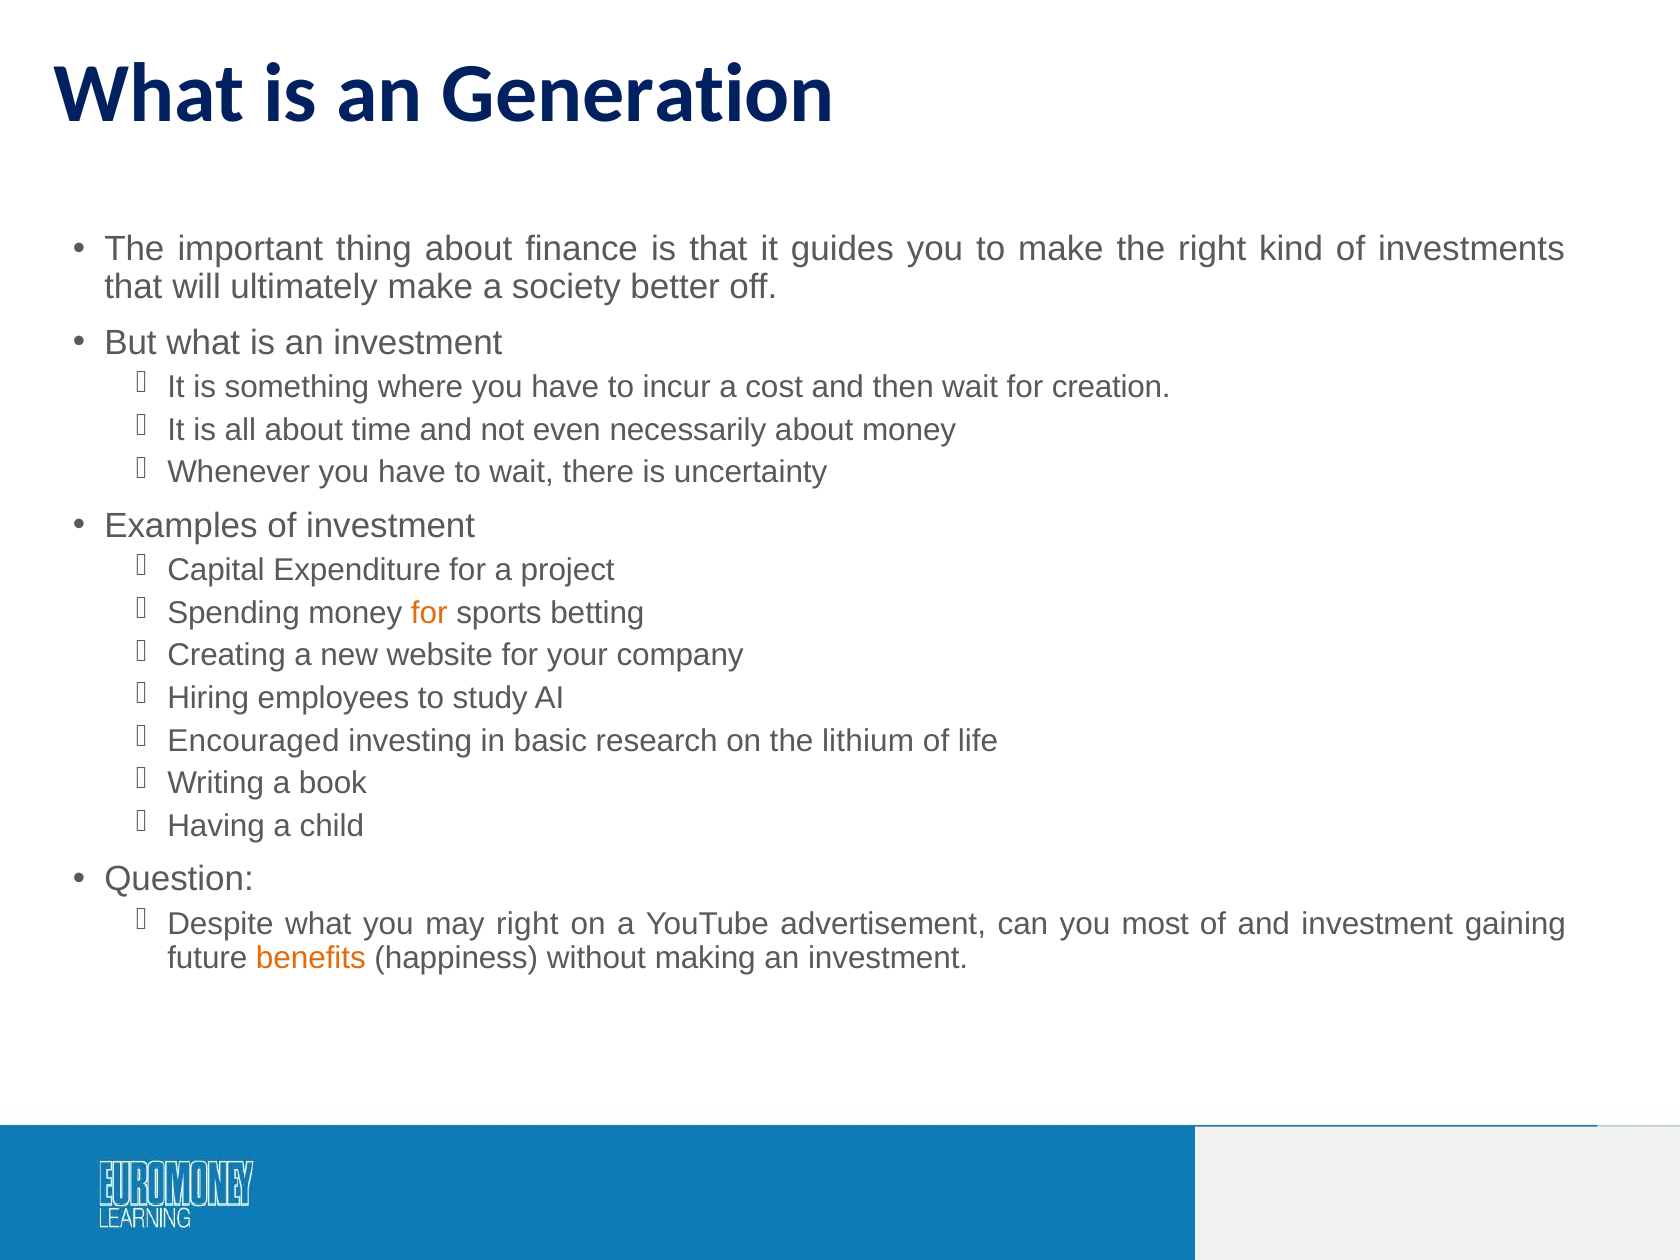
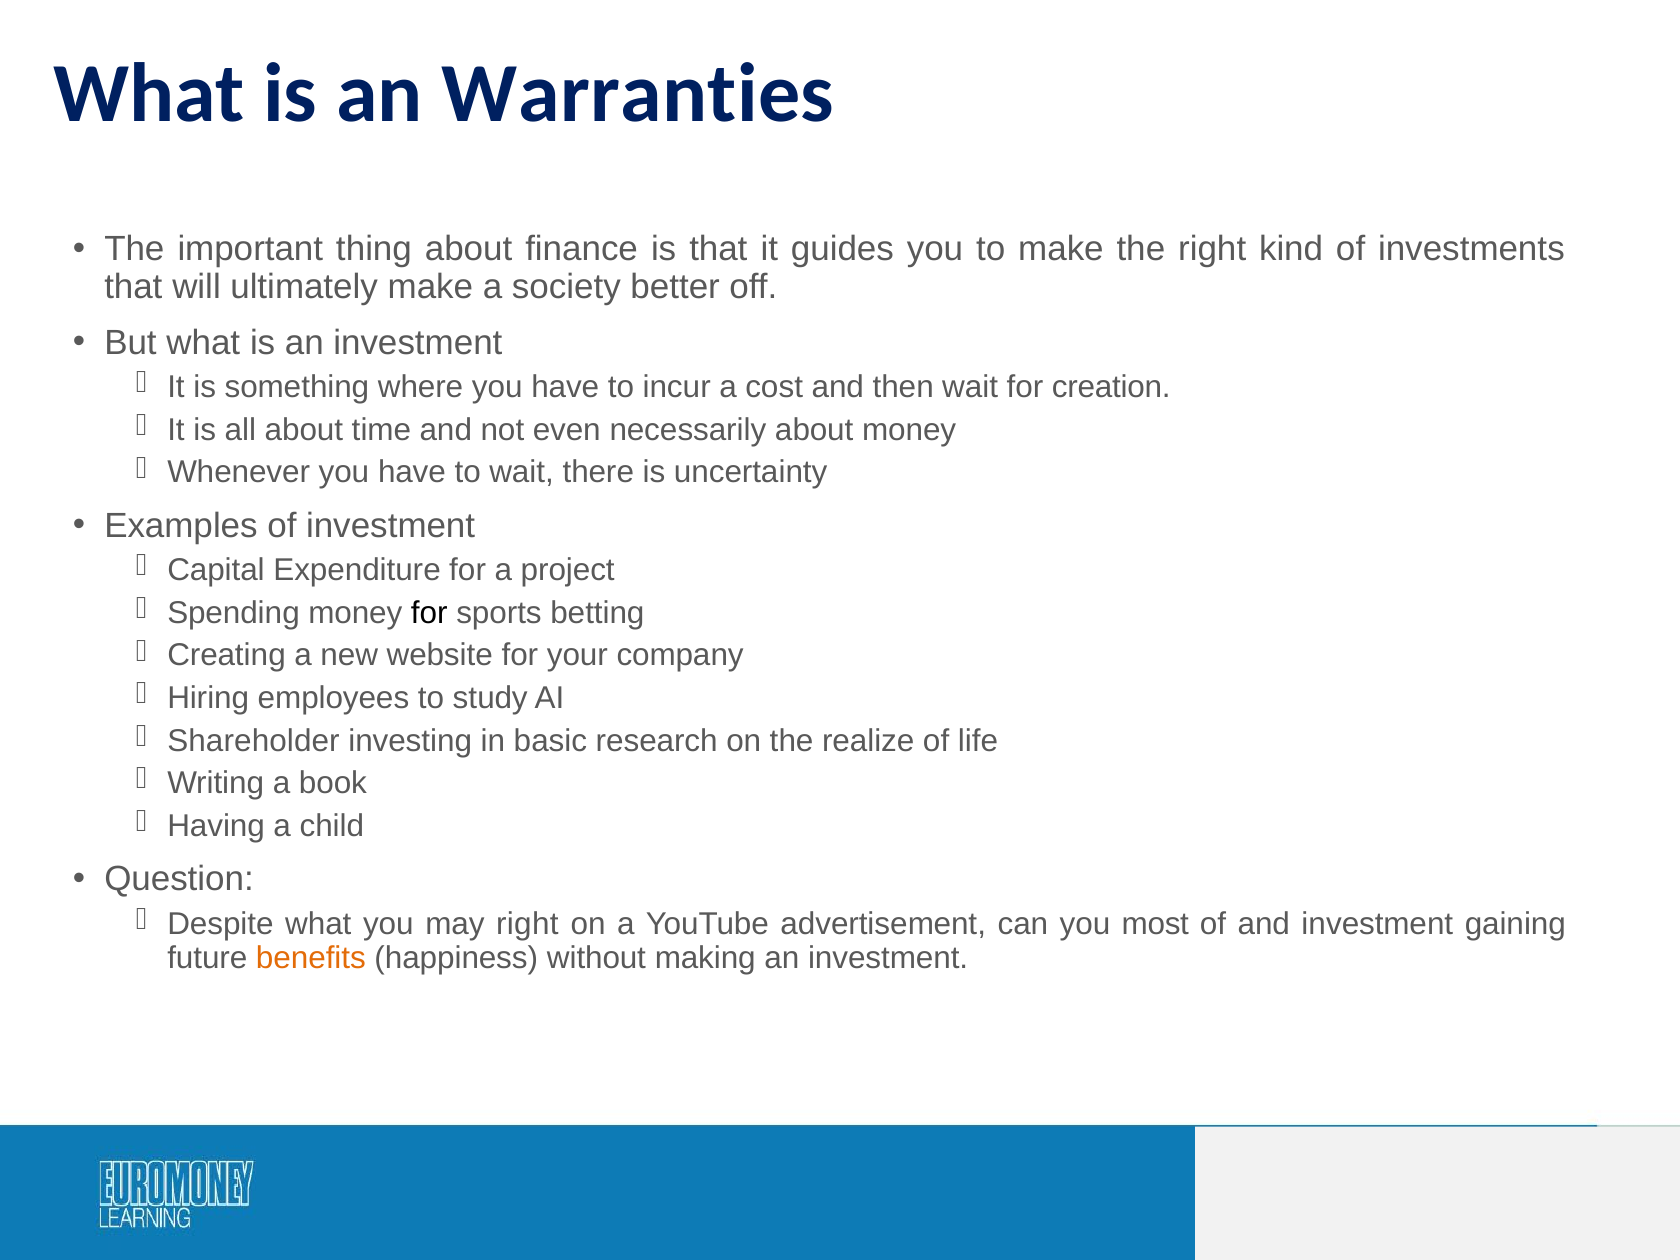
Generation: Generation -> Warranties
for at (429, 613) colour: orange -> black
Encouraged: Encouraged -> Shareholder
lithium: lithium -> realize
